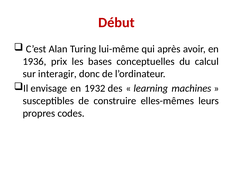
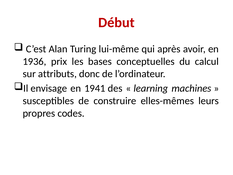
interagir: interagir -> attributs
1932: 1932 -> 1941
